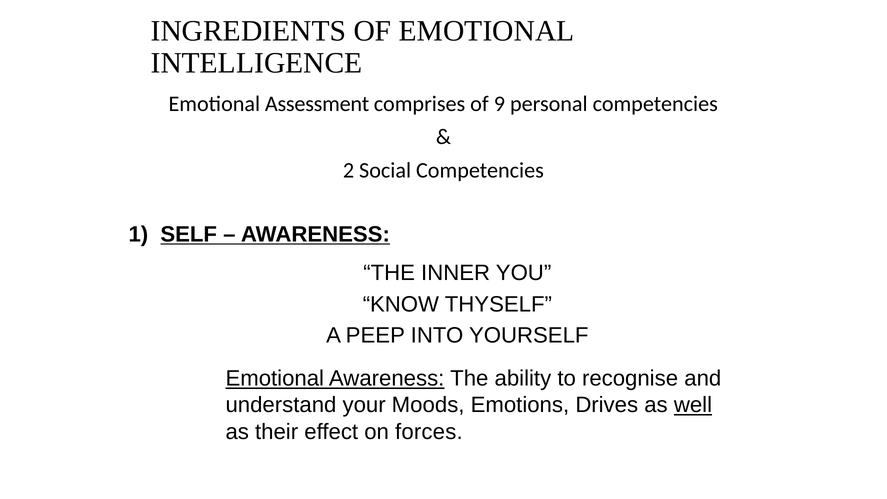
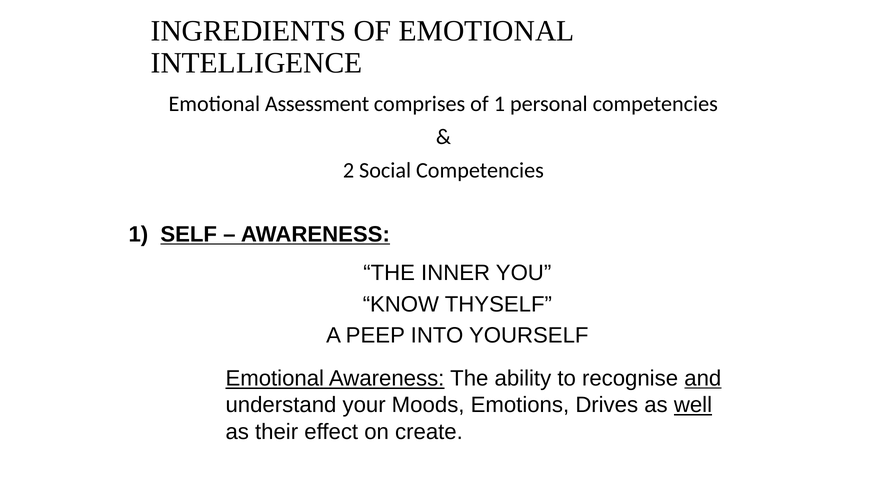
of 9: 9 -> 1
and underline: none -> present
forces: forces -> create
